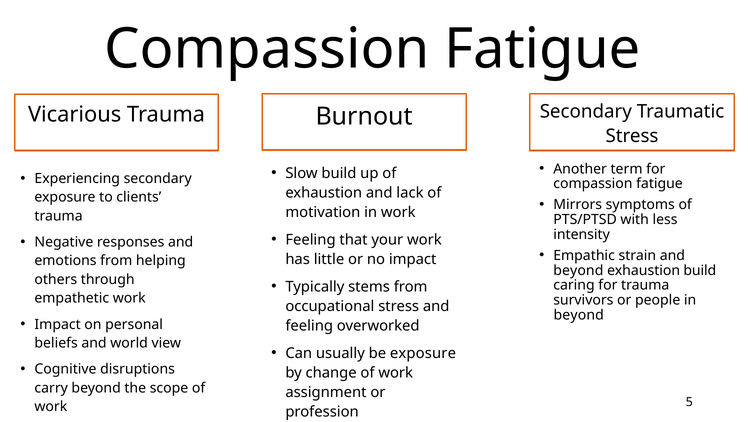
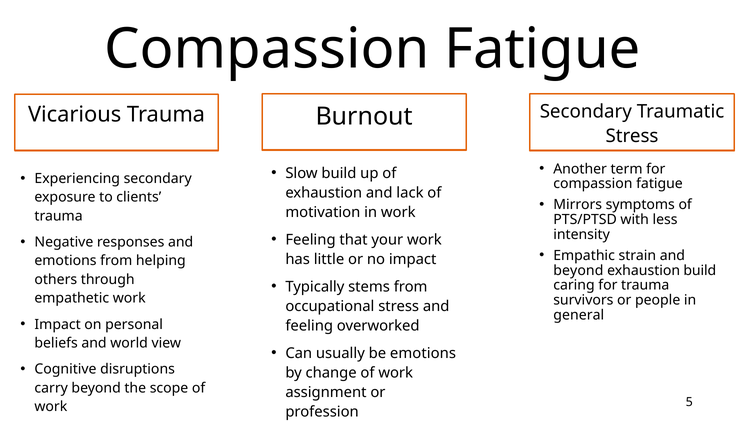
beyond at (579, 315): beyond -> general
be exposure: exposure -> emotions
